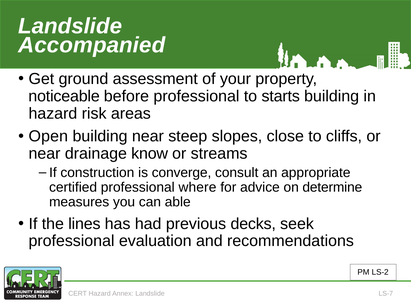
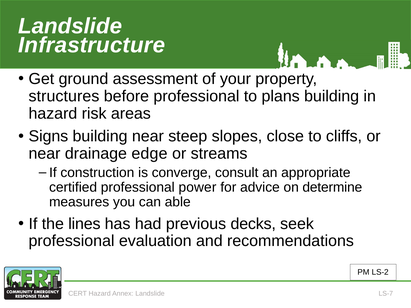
Accompanied: Accompanied -> Infrastructure
noticeable: noticeable -> structures
starts: starts -> plans
Open: Open -> Signs
know: know -> edge
where: where -> power
